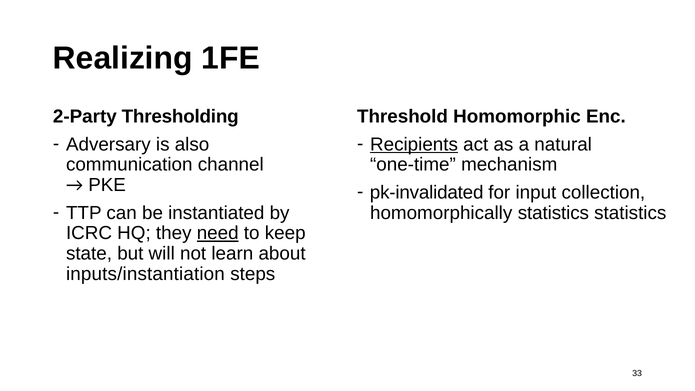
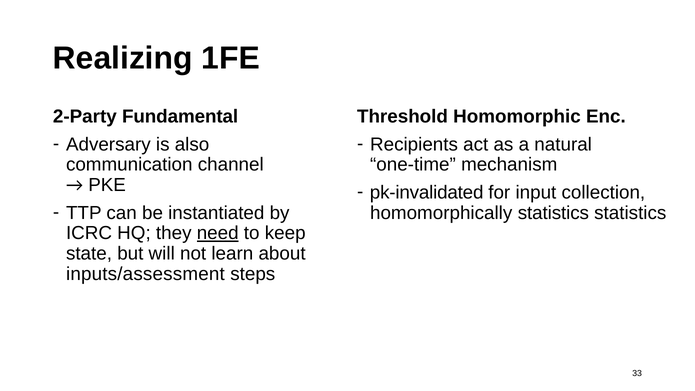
Thresholding: Thresholding -> Fundamental
Recipients underline: present -> none
inputs/instantiation: inputs/instantiation -> inputs/assessment
